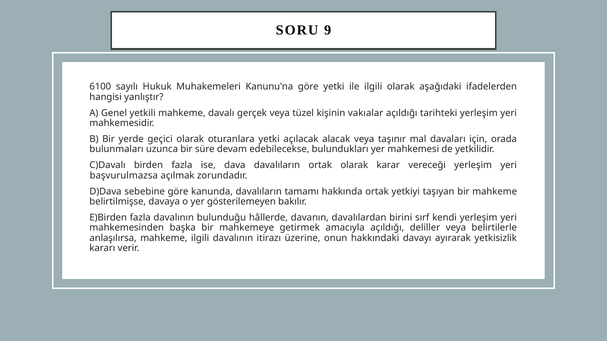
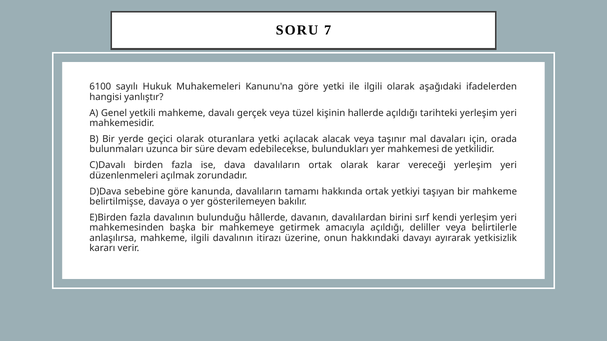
9: 9 -> 7
vakıalar: vakıalar -> hallerde
başvurulmazsa: başvurulmazsa -> düzenlenmeleri
